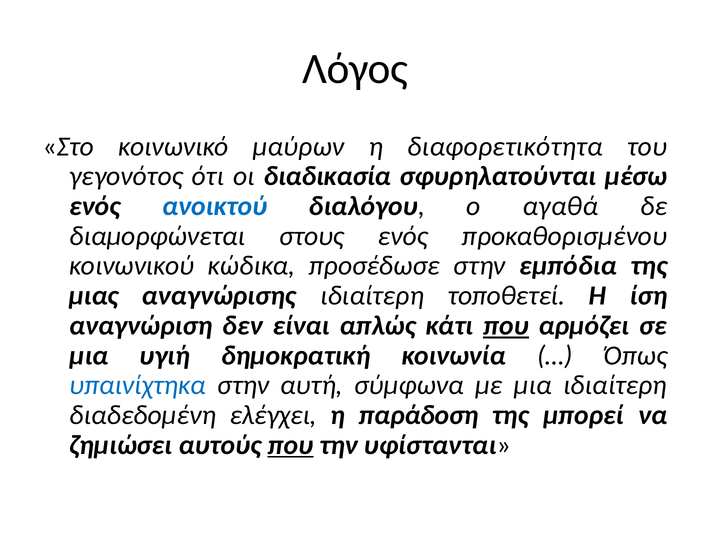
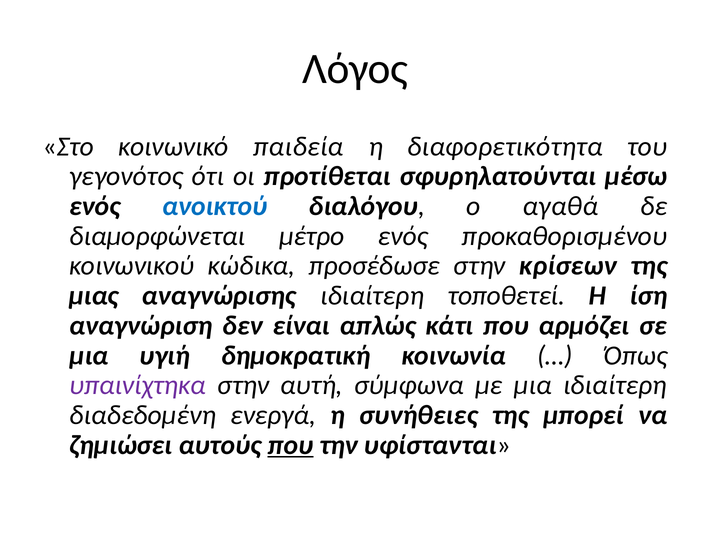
μαύρων: μαύρων -> παιδεία
διαδικασία: διαδικασία -> προτίθεται
στους: στους -> μέτρο
εμπόδια: εμπόδια -> κρίσεων
που at (506, 325) underline: present -> none
υπαινίχτηκα colour: blue -> purple
ελέγχει: ελέγχει -> ενεργά
παράδοση: παράδοση -> συνήθειες
